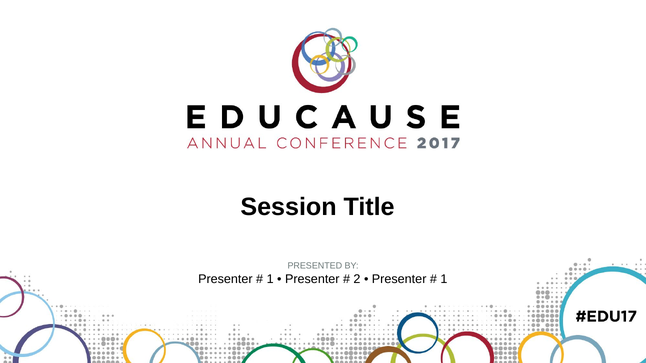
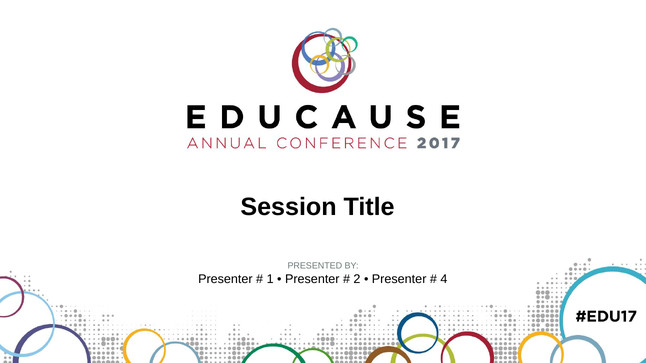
1 at (444, 279): 1 -> 4
